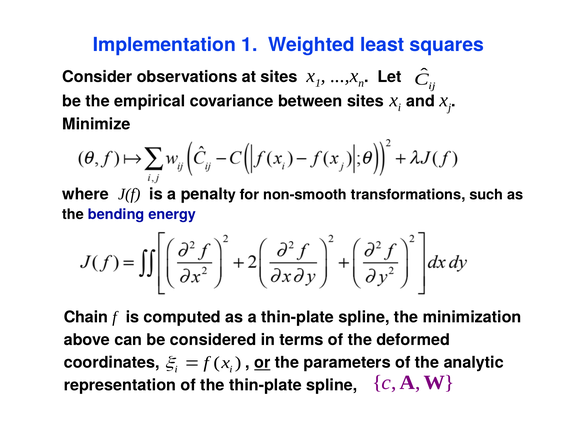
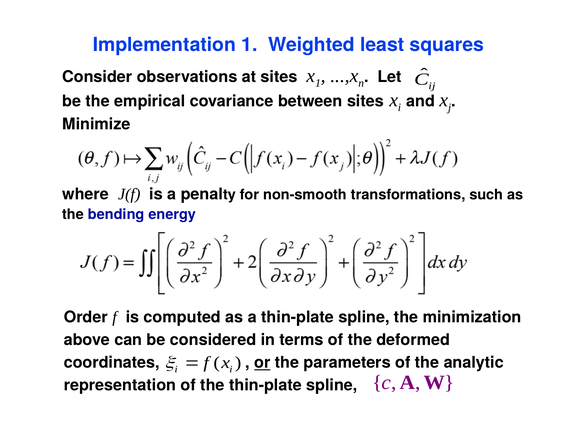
Chain: Chain -> Order
